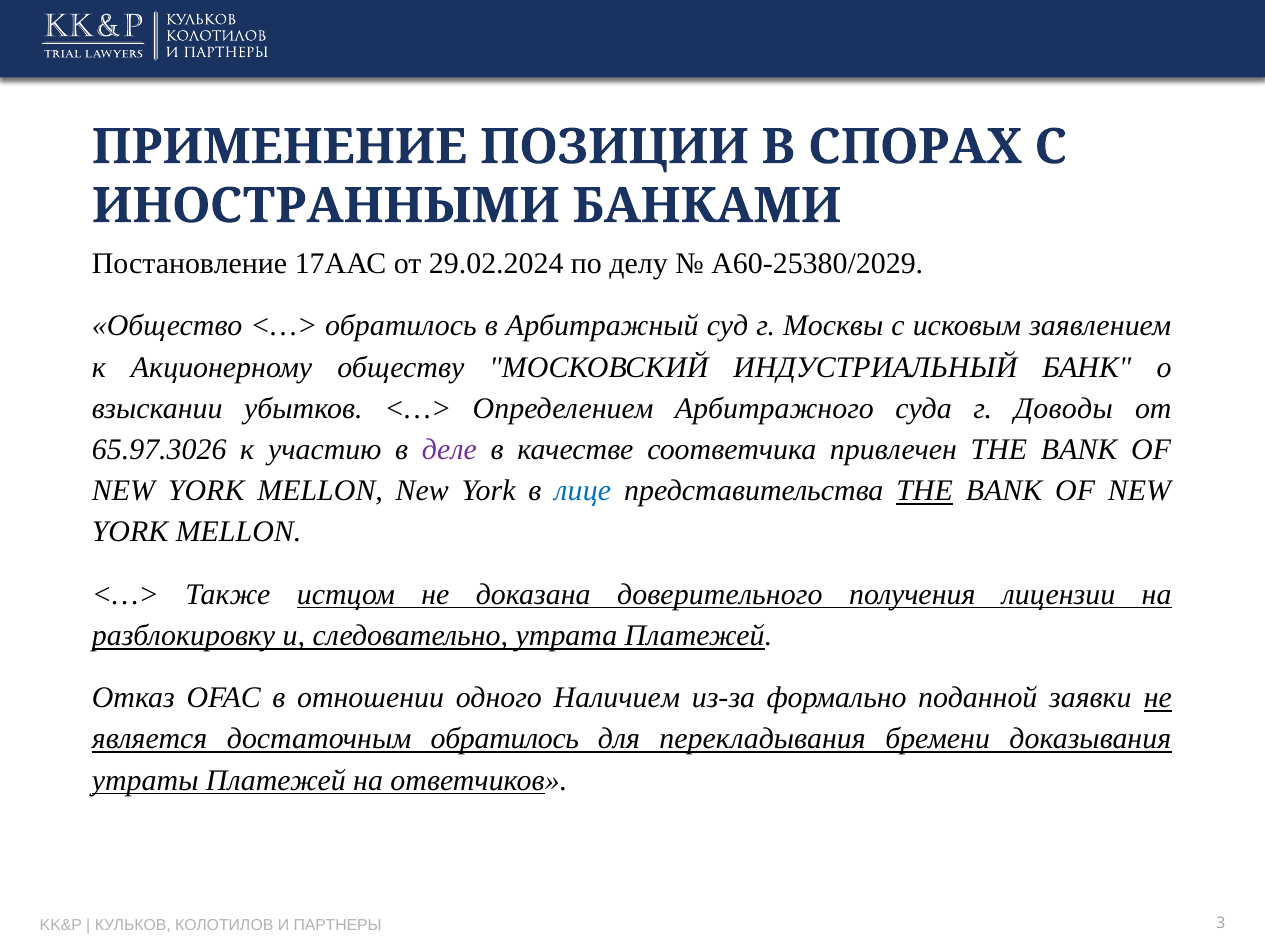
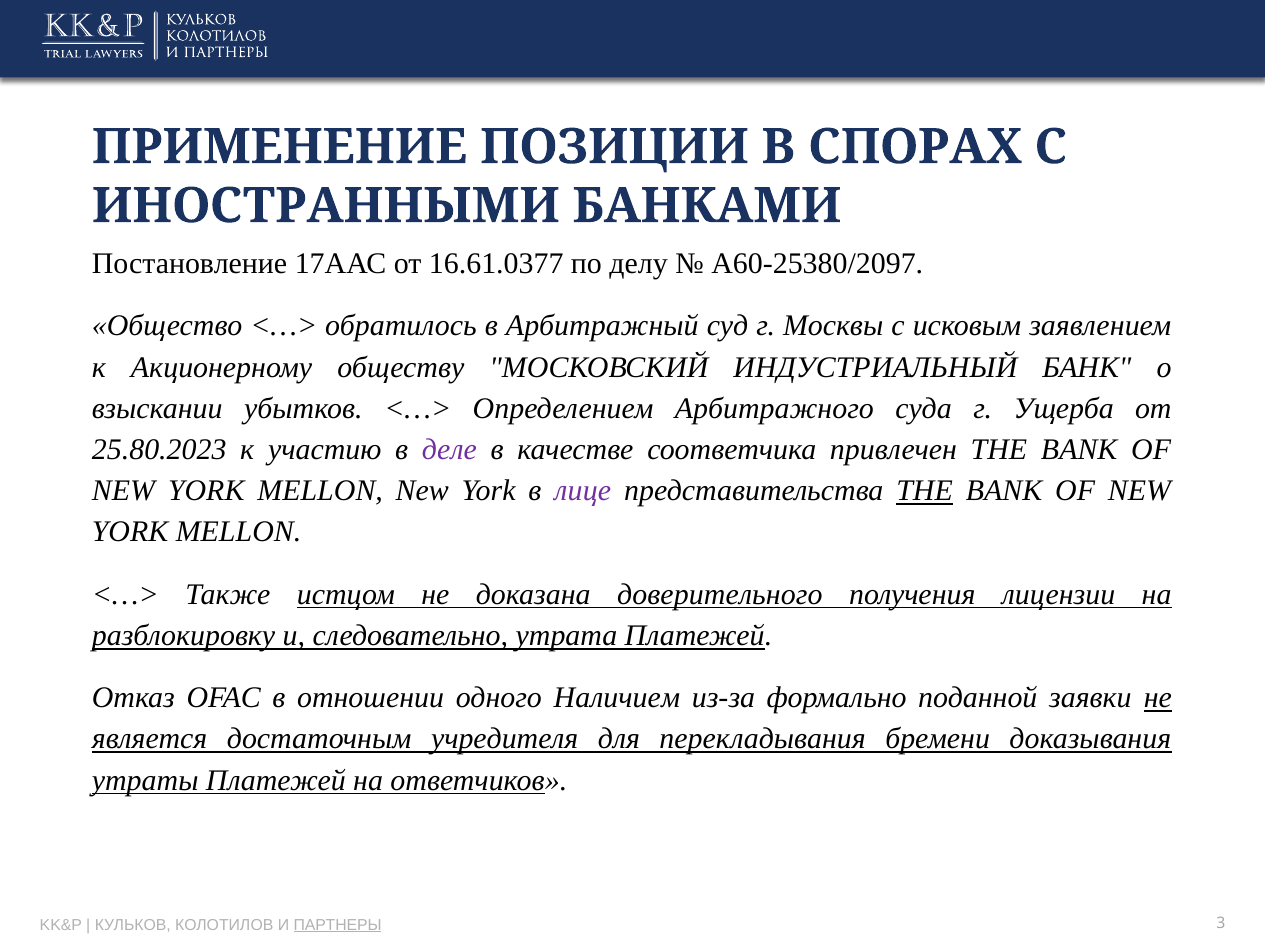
29.02.2024: 29.02.2024 -> 16.61.0377
А60-25380/2029: А60-25380/2029 -> А60-25380/2097
Доводы: Доводы -> Ущерба
65.97.3026: 65.97.3026 -> 25.80.2023
лице colour: blue -> purple
достаточным обратилось: обратилось -> учредителя
ПАРТНЕРЫ underline: none -> present
